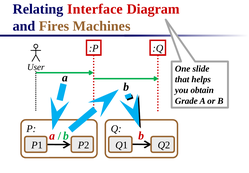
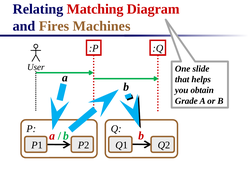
Interface: Interface -> Matching
